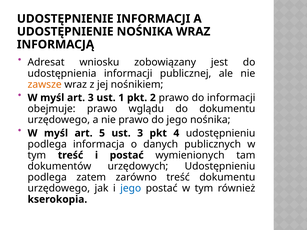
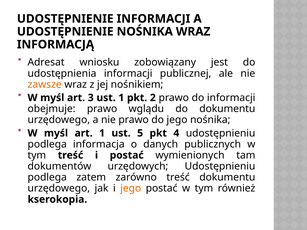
art 5: 5 -> 1
ust 3: 3 -> 5
jego at (131, 189) colour: blue -> orange
